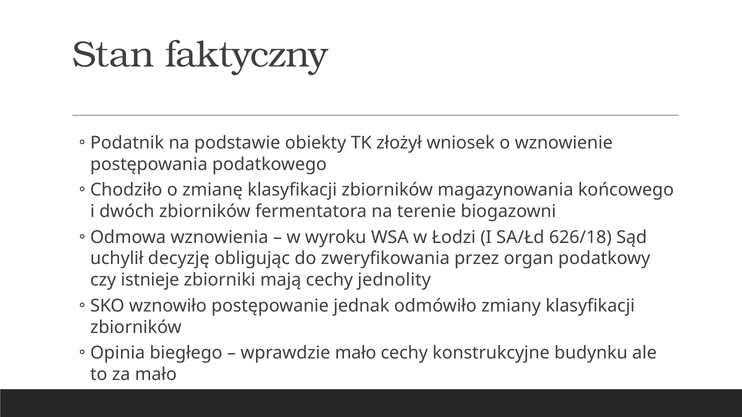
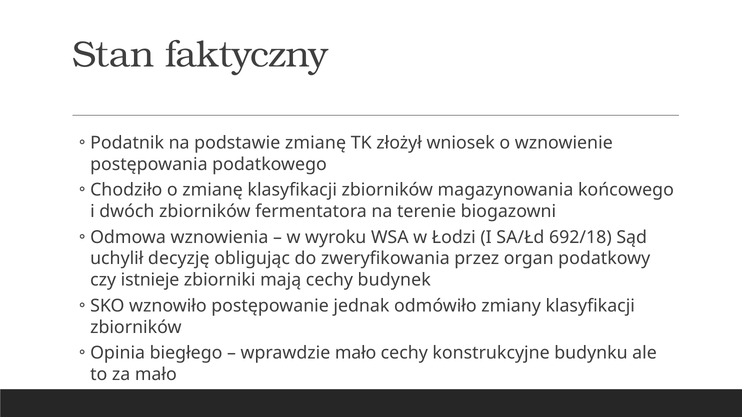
podstawie obiekty: obiekty -> zmianę
626/18: 626/18 -> 692/18
jednolity: jednolity -> budynek
